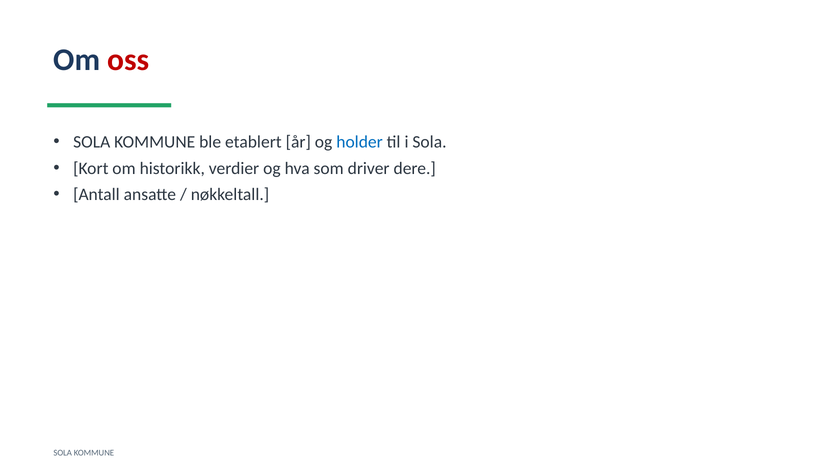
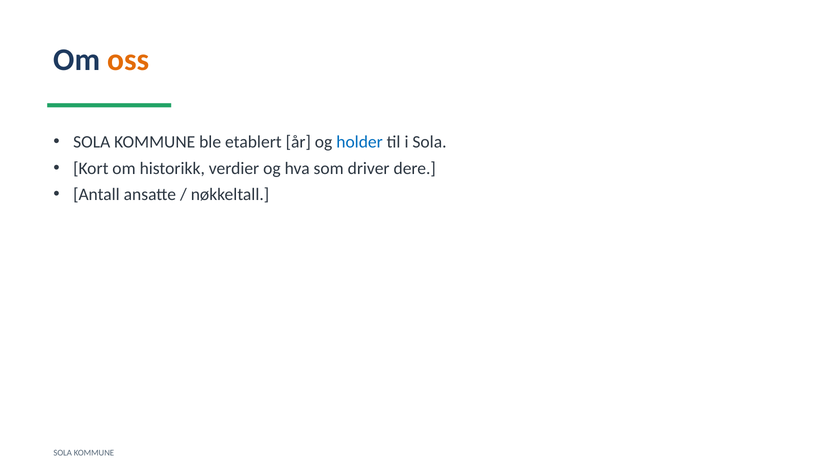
oss colour: red -> orange
